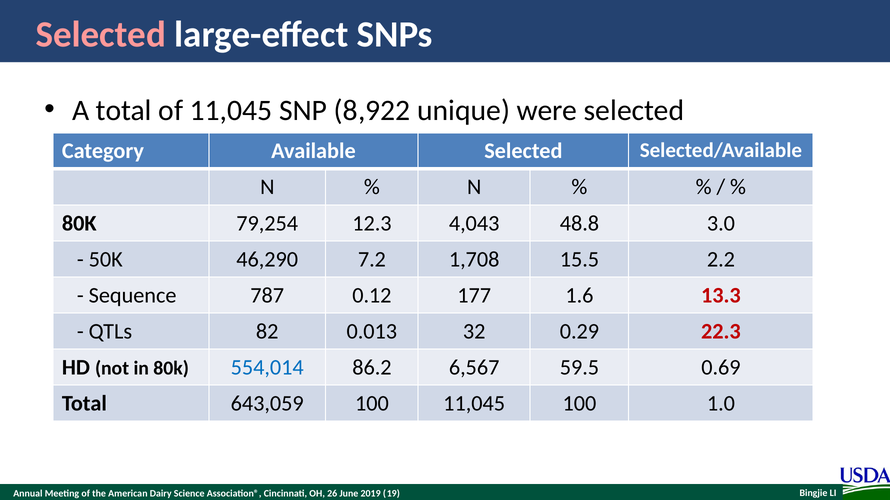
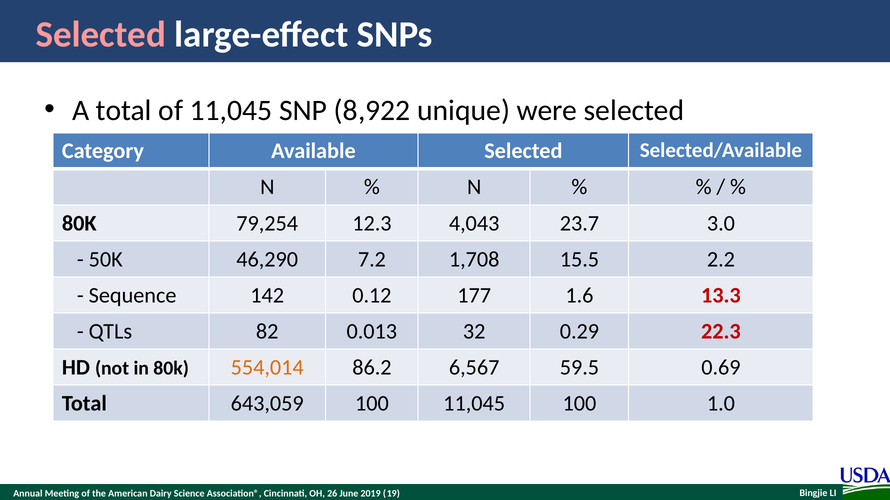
48.8: 48.8 -> 23.7
787: 787 -> 142
554,014 colour: blue -> orange
